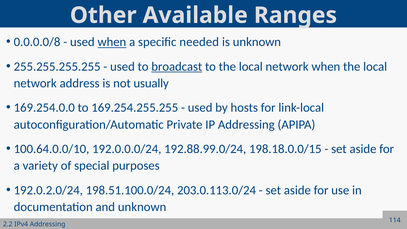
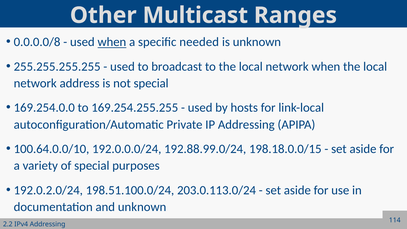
Available: Available -> Multicast
broadcast underline: present -> none
not usually: usually -> special
